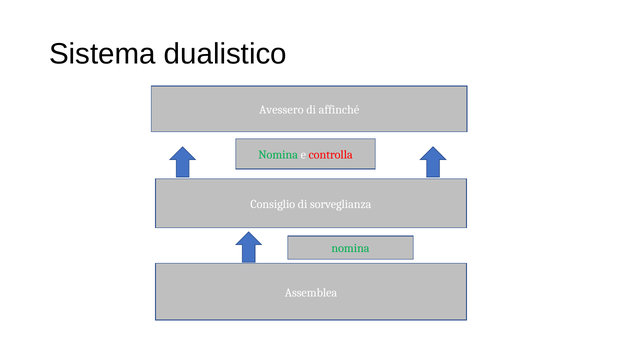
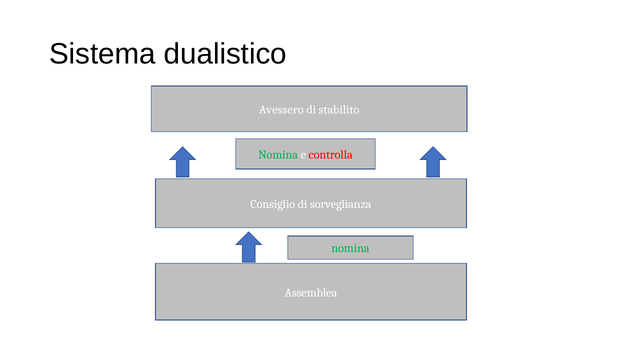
affinché: affinché -> stabilito
